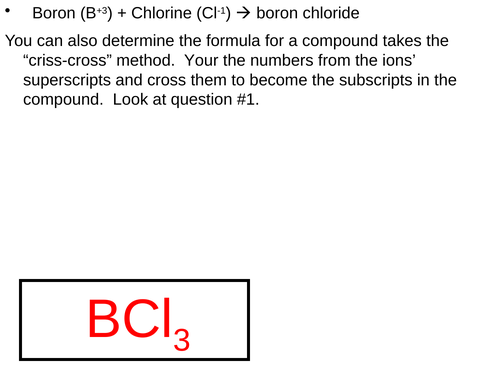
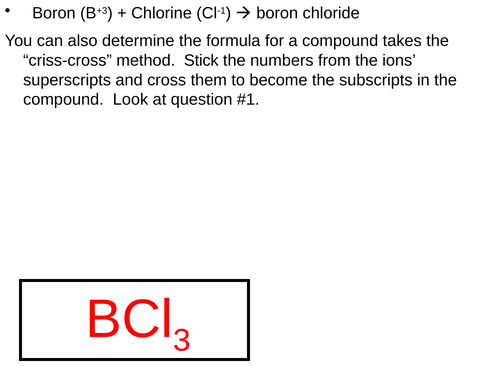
Your: Your -> Stick
